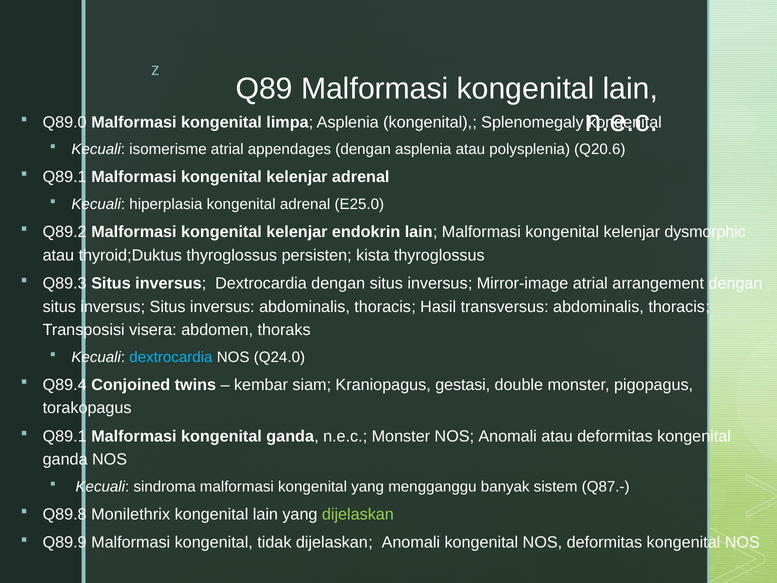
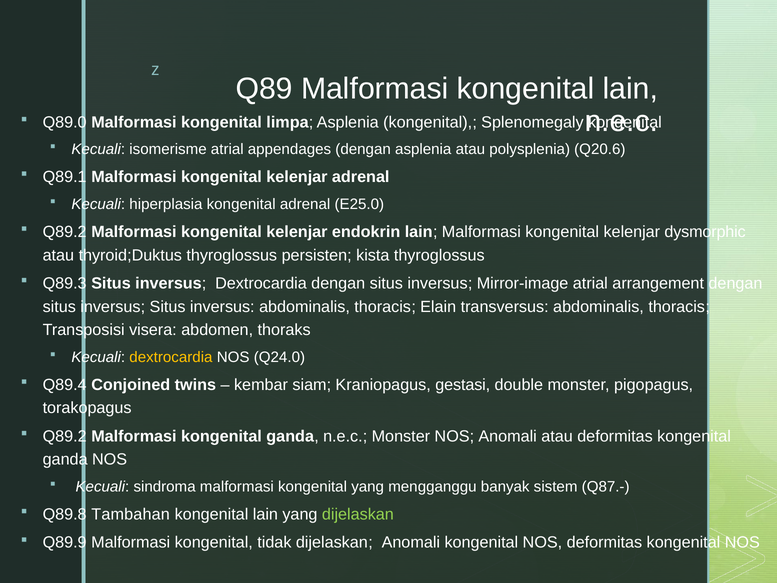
Hasil: Hasil -> Elain
dextrocardia at (171, 357) colour: light blue -> yellow
Q89.1 at (65, 436): Q89.1 -> Q89.2
Monilethrix: Monilethrix -> Tambahan
